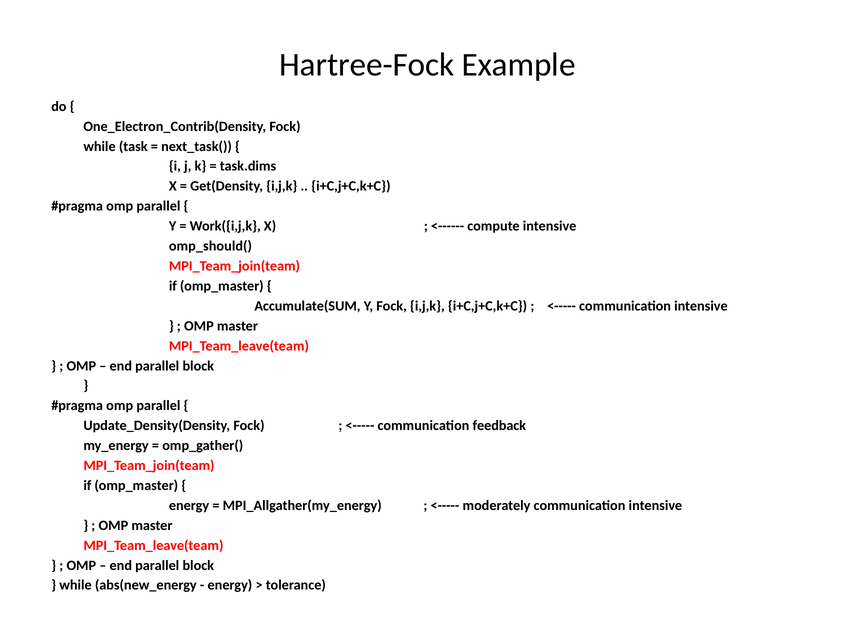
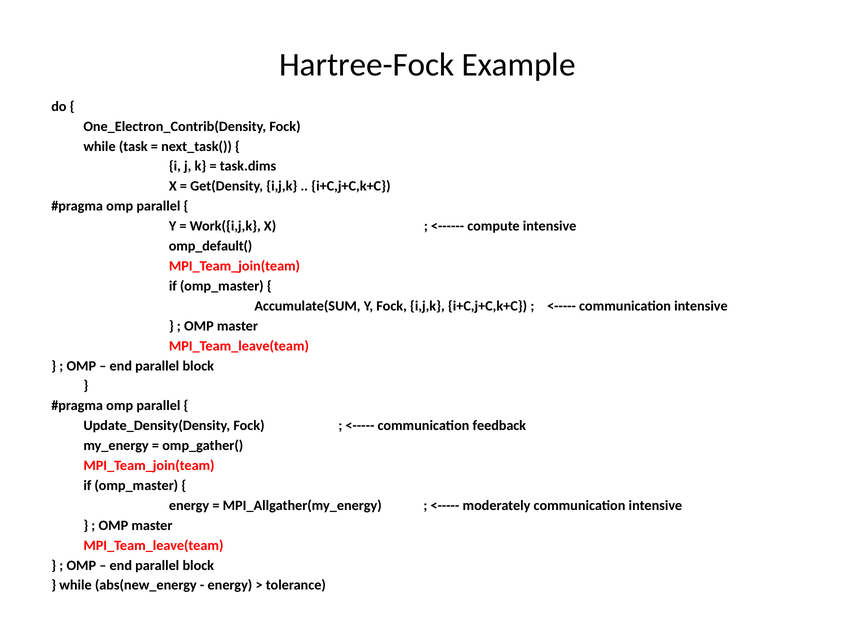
omp_should(: omp_should( -> omp_default(
